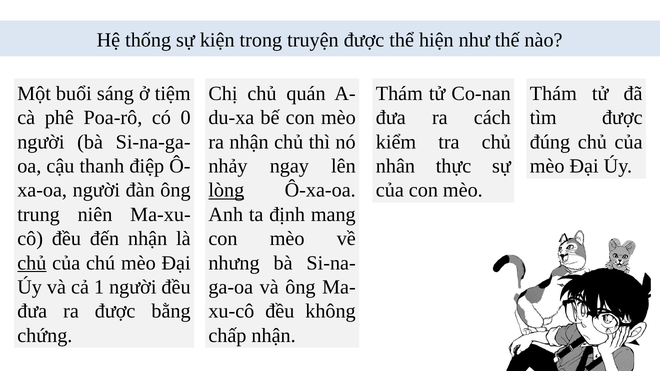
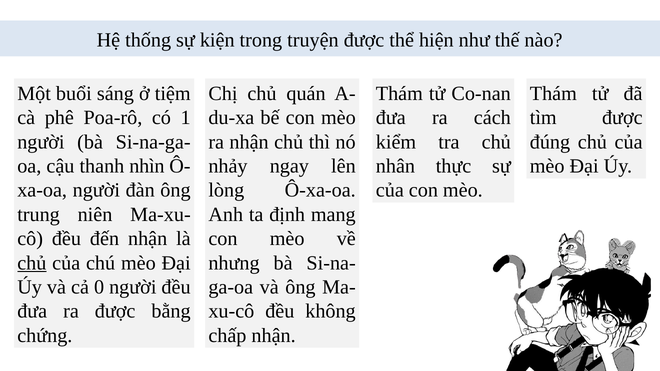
0: 0 -> 1
điệp: điệp -> nhìn
lòng underline: present -> none
1: 1 -> 0
